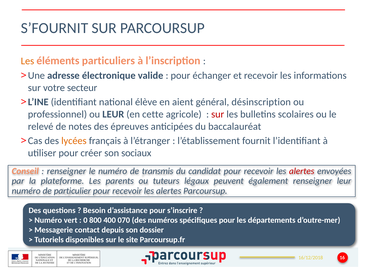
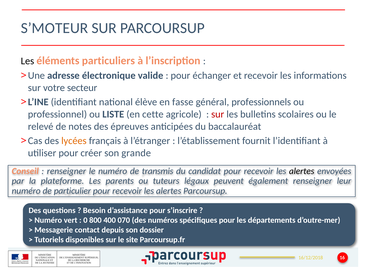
S’FOURNIT: S’FOURNIT -> S’MOTEUR
Les at (27, 61) colour: orange -> black
aient: aient -> fasse
désinscription: désinscription -> professionnels
ou LEUR: LEUR -> LISTE
sociaux: sociaux -> grande
alertes at (302, 171) colour: red -> black
